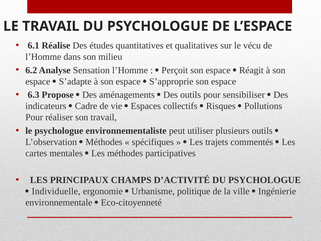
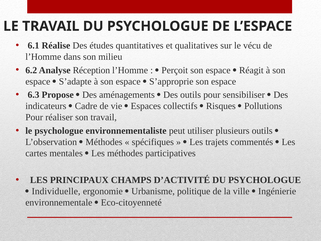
Sensation: Sensation -> Réception
